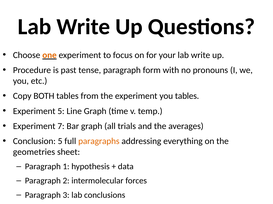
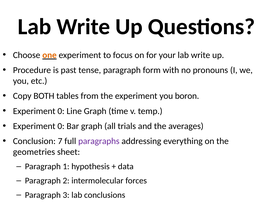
you tables: tables -> boron
5 at (61, 111): 5 -> 0
7 at (61, 127): 7 -> 0
Conclusion 5: 5 -> 7
paragraphs colour: orange -> purple
